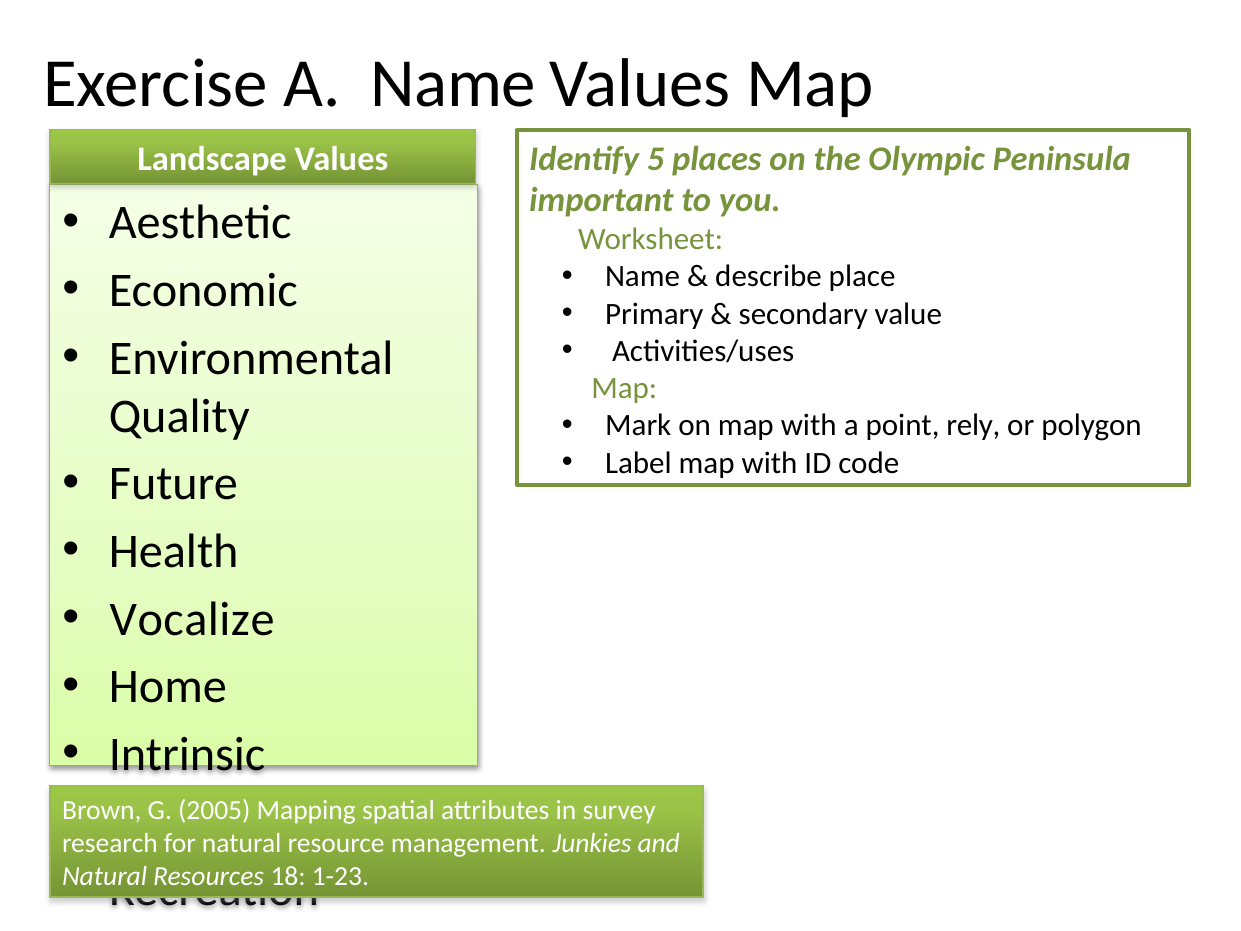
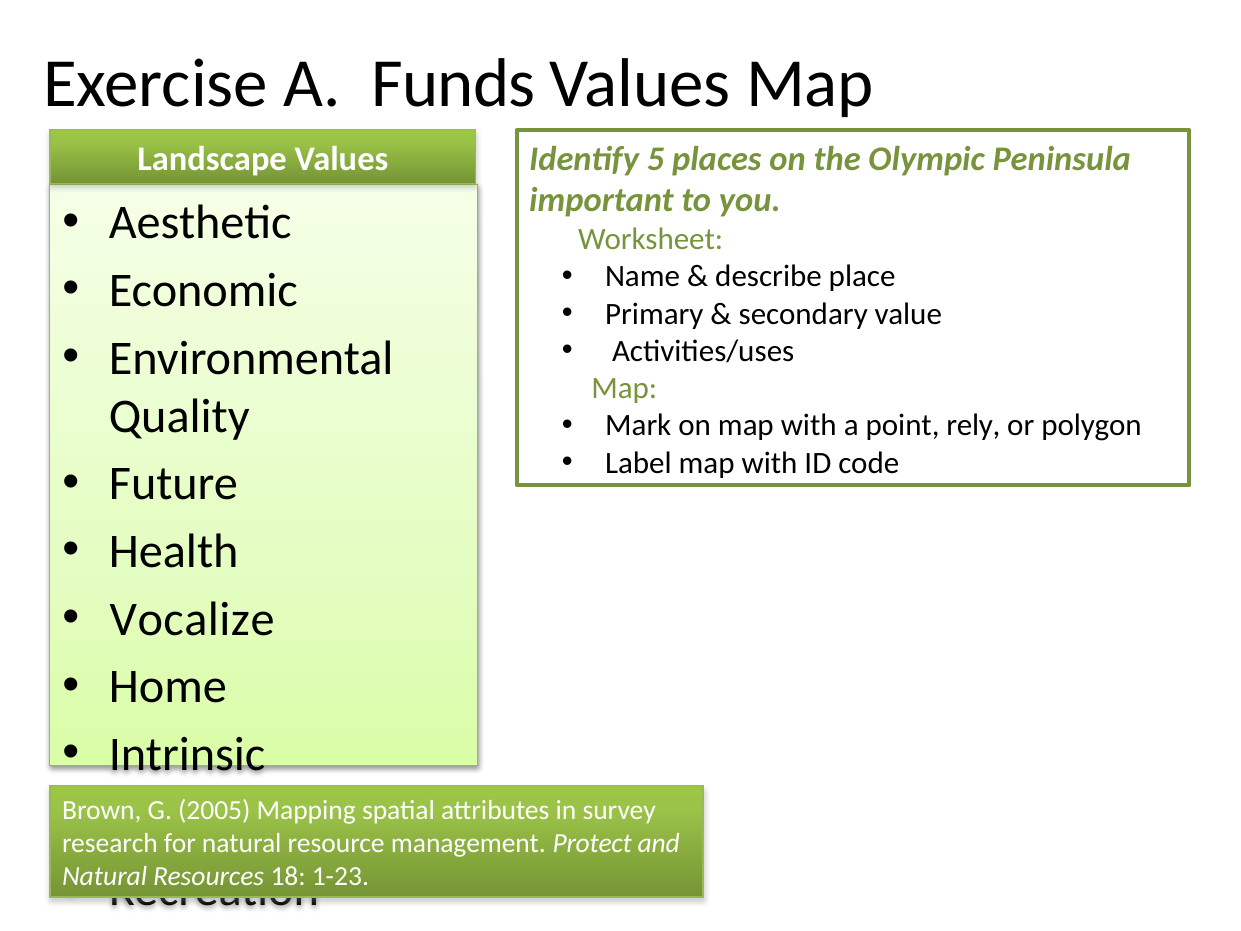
A Name: Name -> Funds
Junkies: Junkies -> Protect
